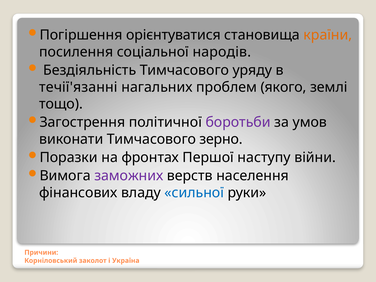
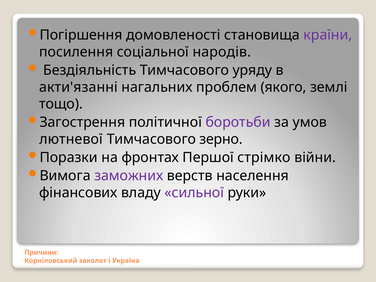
орієнтуватися: орієнтуватися -> домовленості
країни colour: orange -> purple
течії'язанні: течії'язанні -> акти'язанні
виконати: виконати -> лютневої
наступу: наступу -> стрімко
сильної colour: blue -> purple
